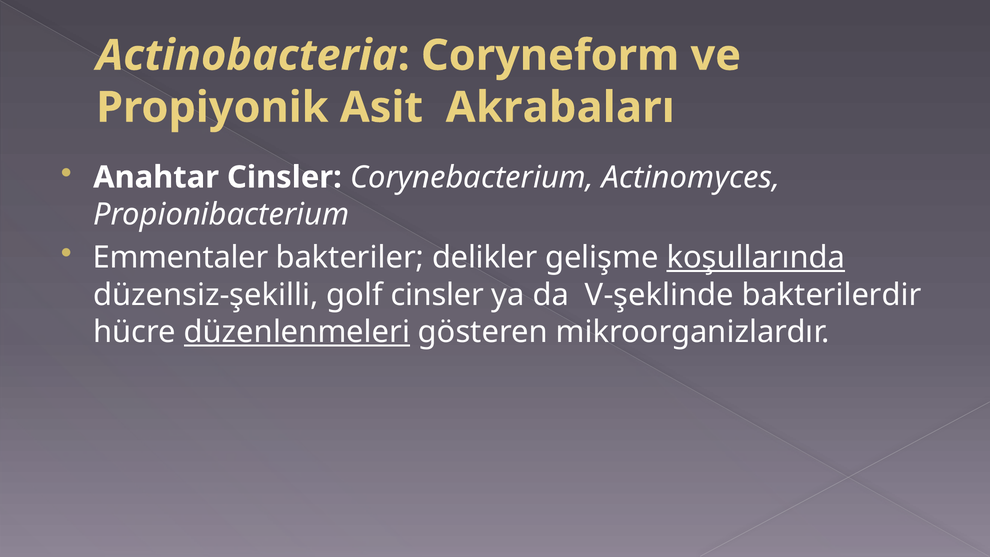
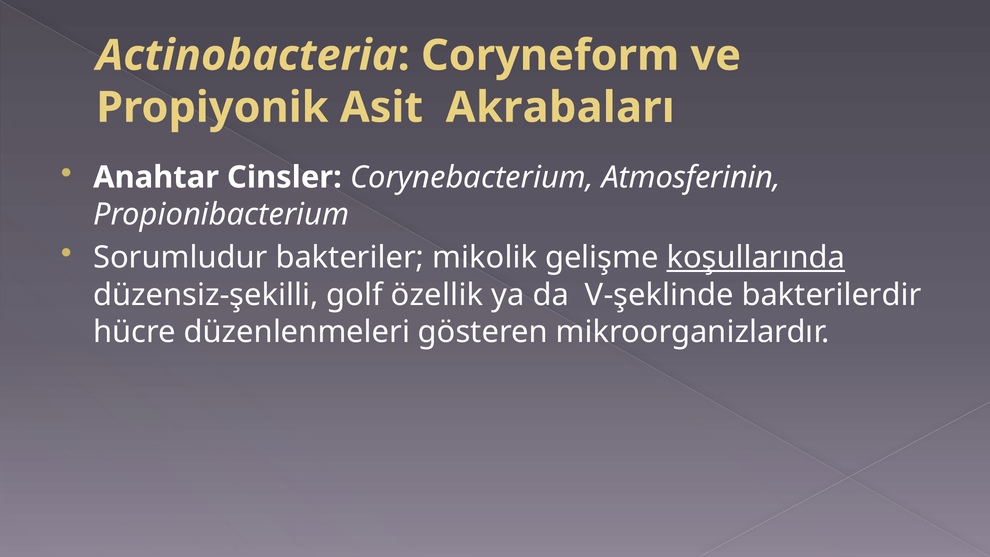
Actinomyces: Actinomyces -> Atmosferinin
Emmentaler: Emmentaler -> Sorumludur
delikler: delikler -> mikolik
golf cinsler: cinsler -> özellik
düzenlenmeleri underline: present -> none
